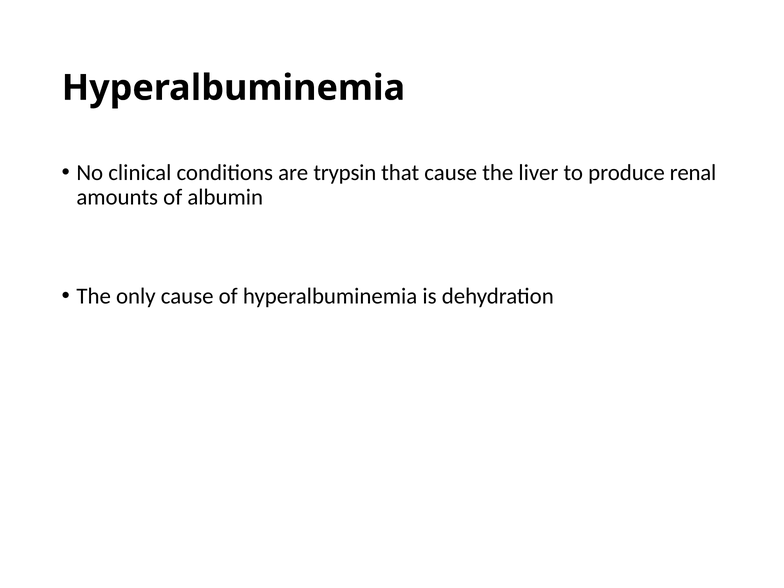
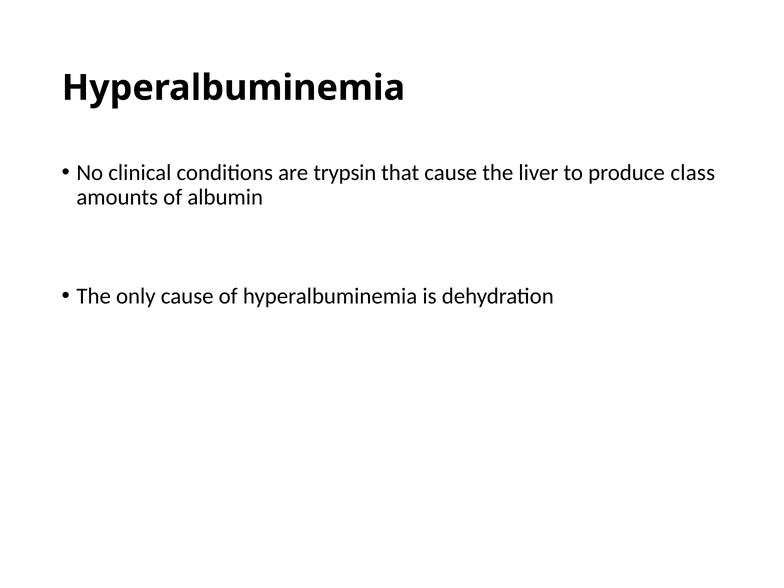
renal: renal -> class
